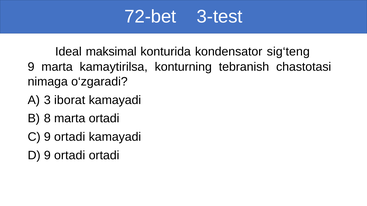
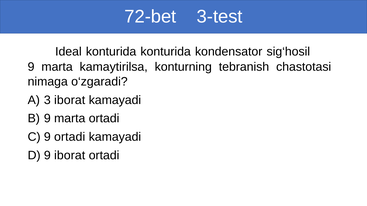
Ideal maksimal: maksimal -> konturida
sig‘teng: sig‘teng -> sig‘hosil
8 at (47, 119): 8 -> 9
ortadi at (70, 156): ortadi -> iborat
